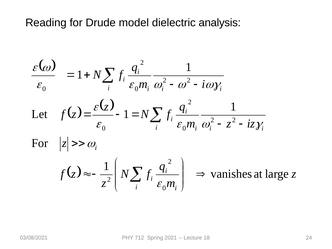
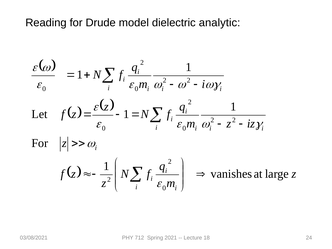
analysis: analysis -> analytic
